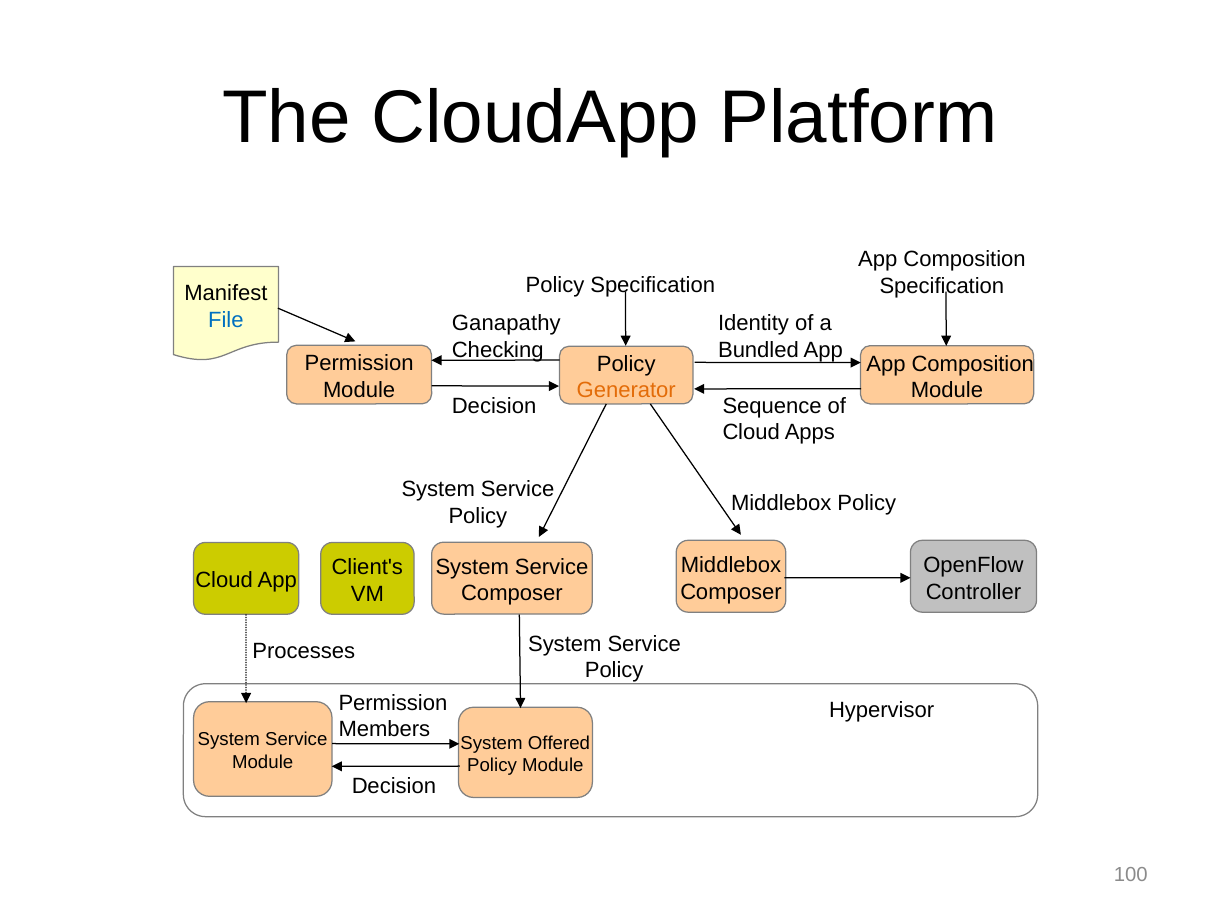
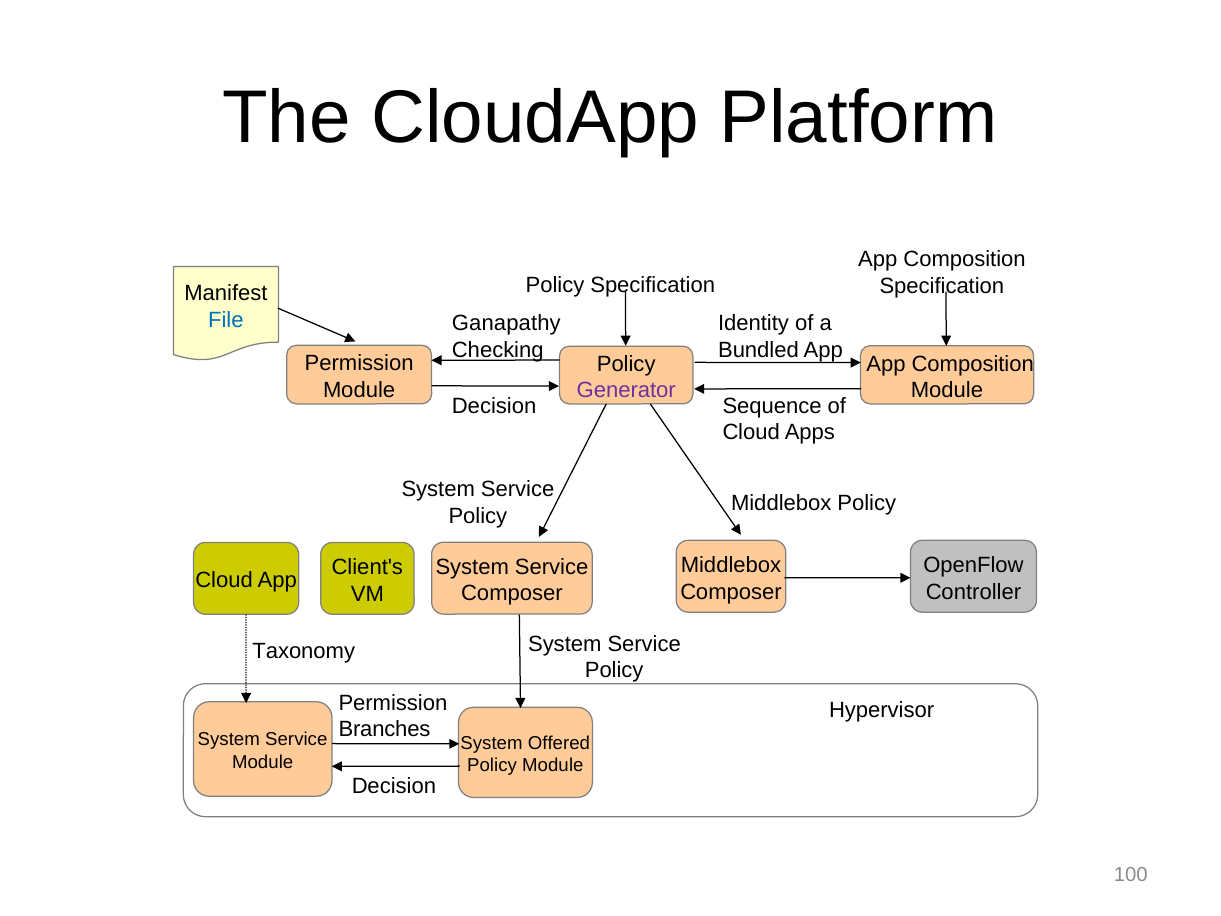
Generator colour: orange -> purple
Processes: Processes -> Taxonomy
Members: Members -> Branches
